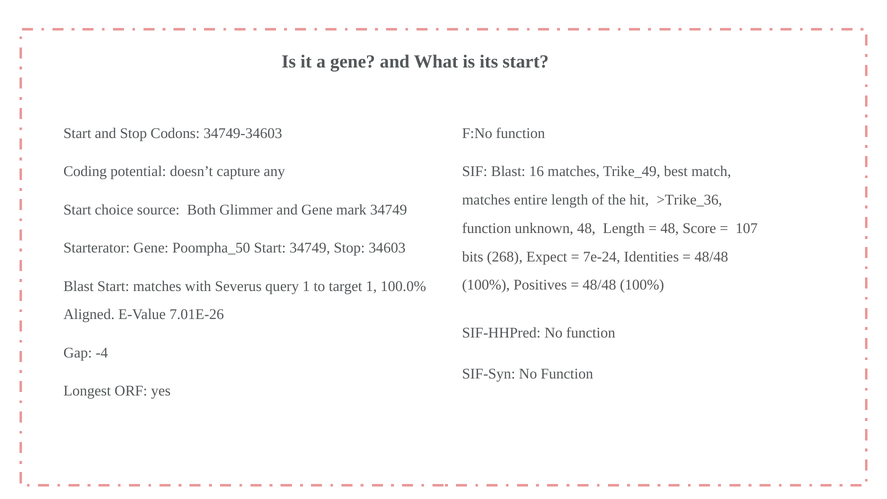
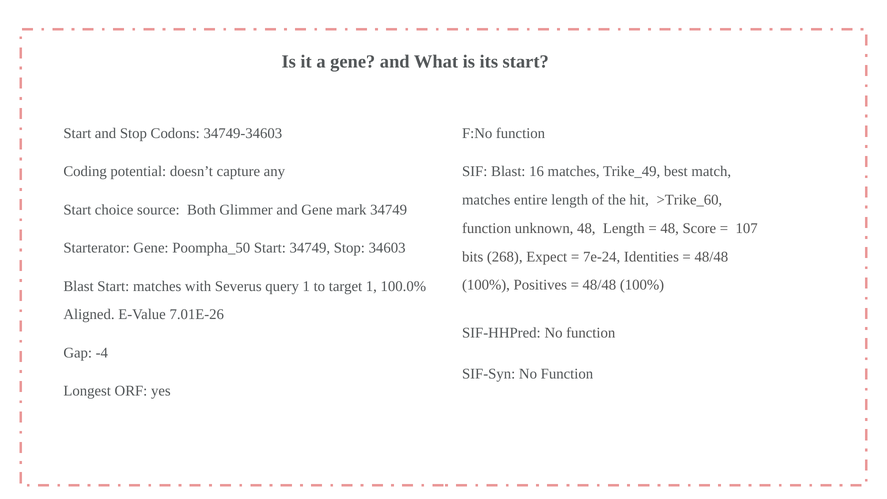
>Trike_36: >Trike_36 -> >Trike_60
